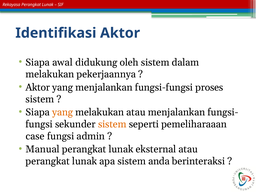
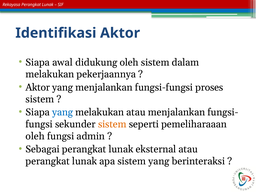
yang at (63, 112) colour: orange -> blue
case at (35, 136): case -> oleh
Manual: Manual -> Sebagai
sistem anda: anda -> yang
